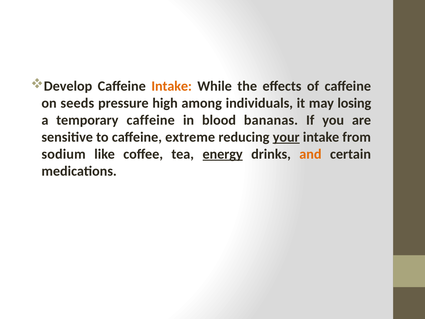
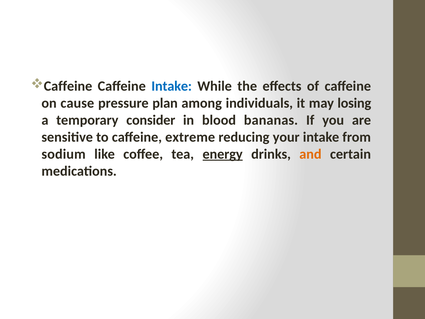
Develop at (68, 86): Develop -> Caffeine
Intake at (172, 86) colour: orange -> blue
seeds: seeds -> cause
high: high -> plan
temporary caffeine: caffeine -> consider
your underline: present -> none
